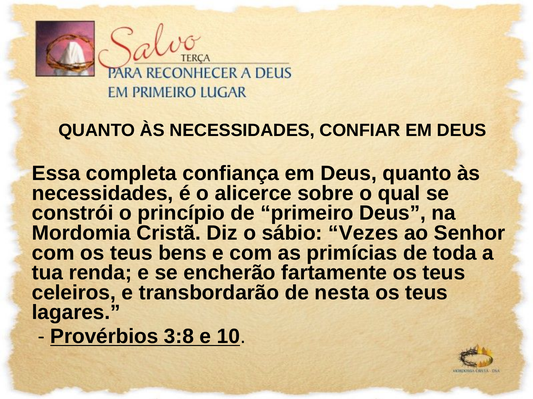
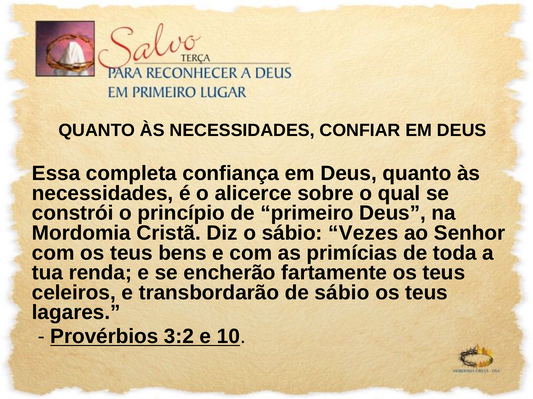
de nesta: nesta -> sábio
3:8: 3:8 -> 3:2
